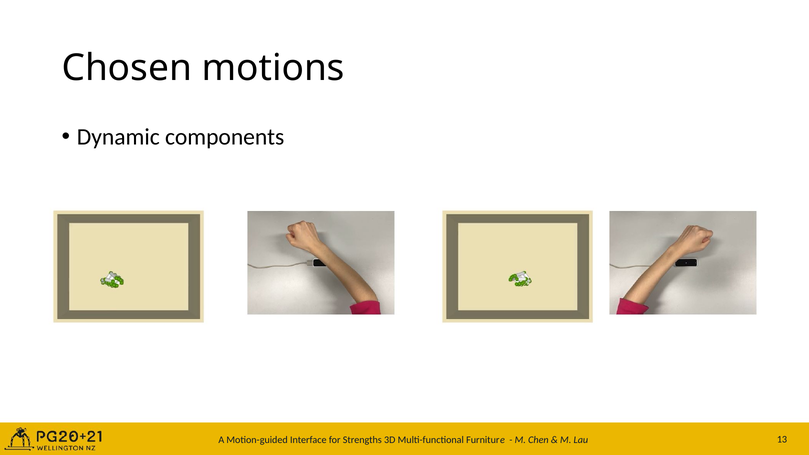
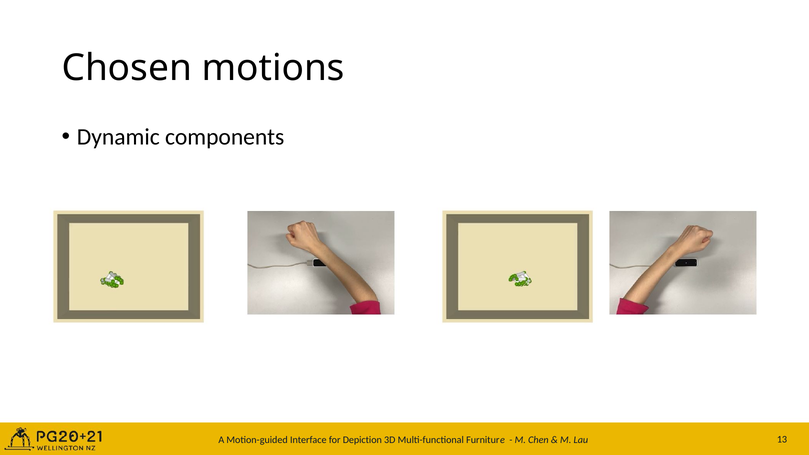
Strengths: Strengths -> Depiction
